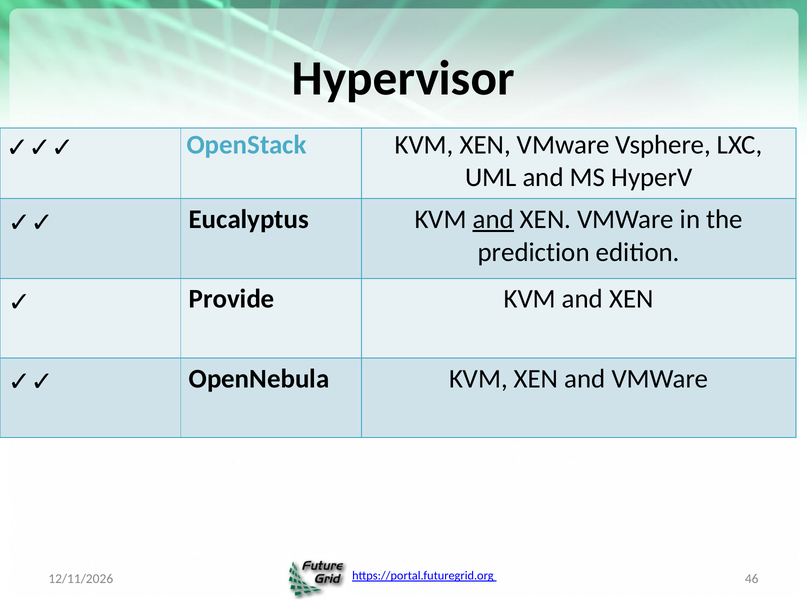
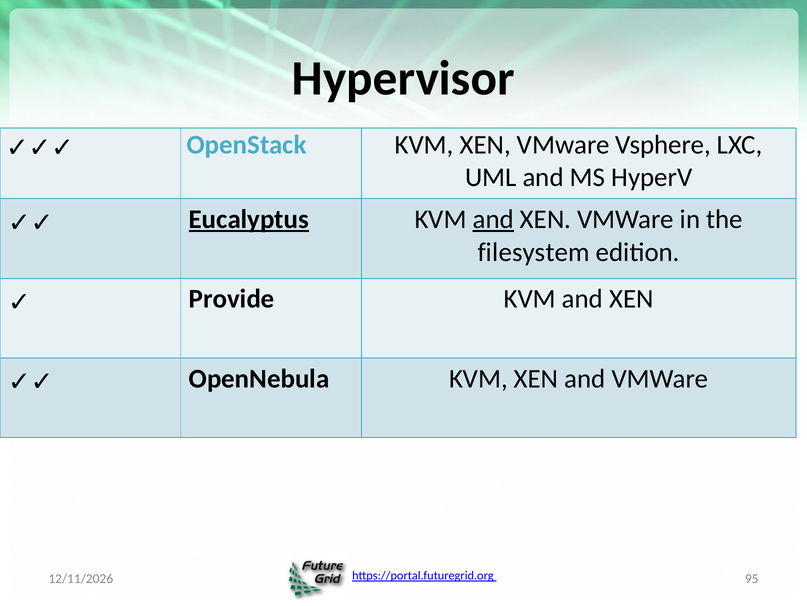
Eucalyptus underline: none -> present
prediction: prediction -> filesystem
46: 46 -> 95
